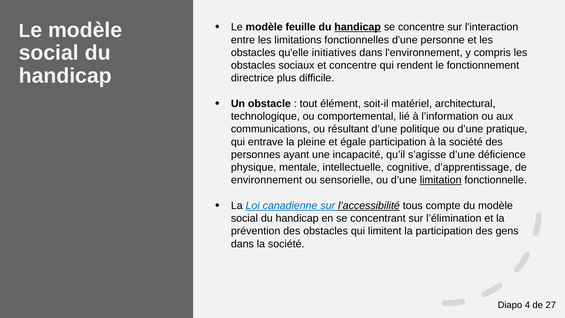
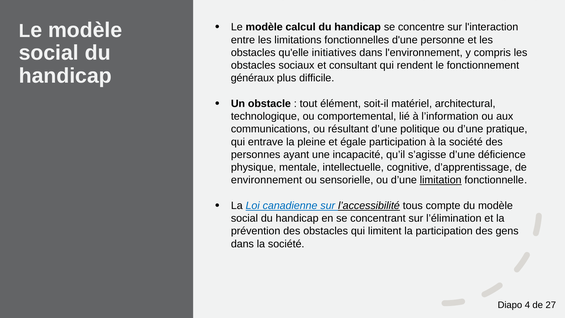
feuille: feuille -> calcul
handicap at (358, 27) underline: present -> none
et concentre: concentre -> consultant
directrice: directrice -> généraux
